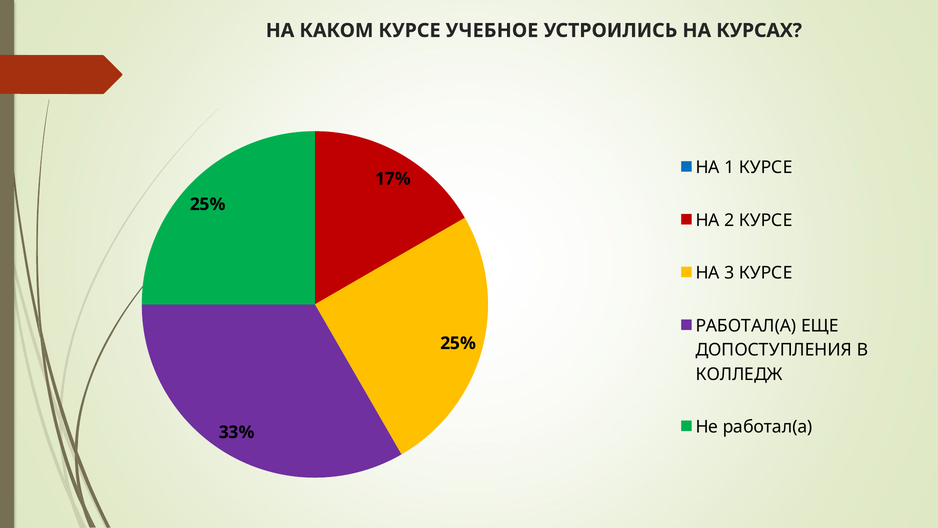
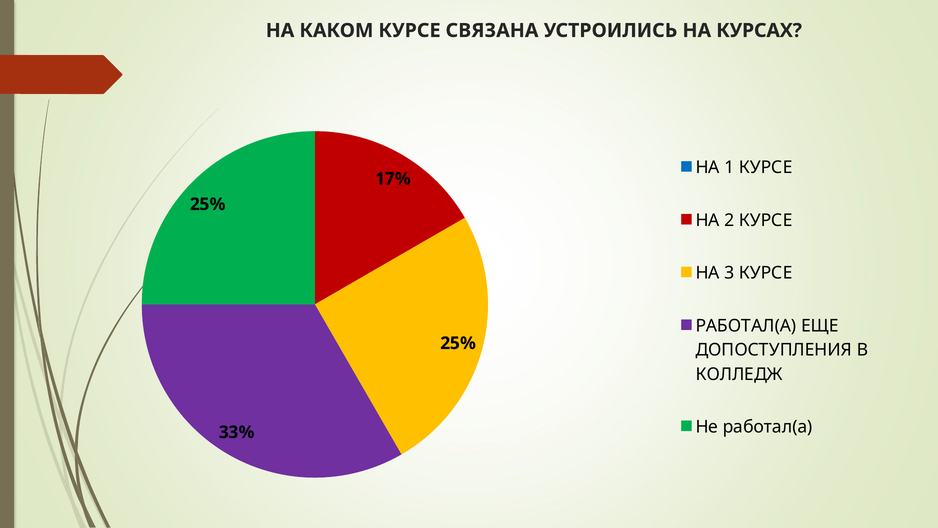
УЧЕБНОЕ: УЧЕБНОЕ -> СВЯЗАНА
